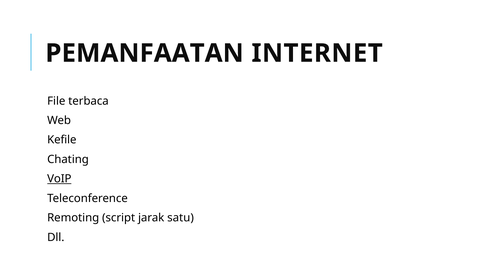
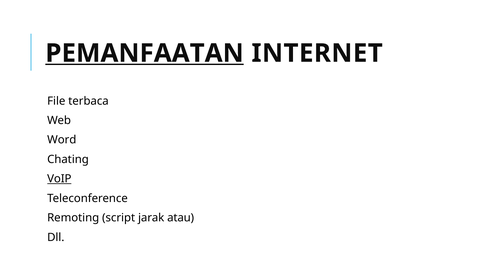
PEMANFAATAN underline: none -> present
Kefile: Kefile -> Word
satu: satu -> atau
